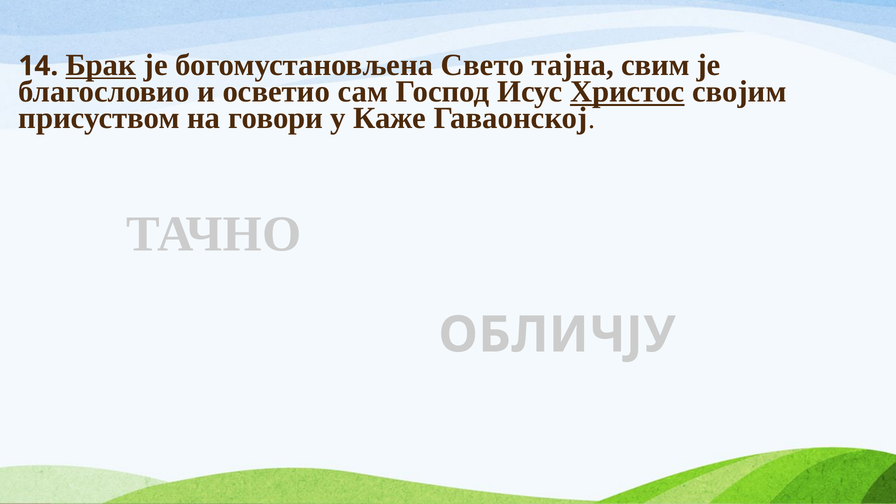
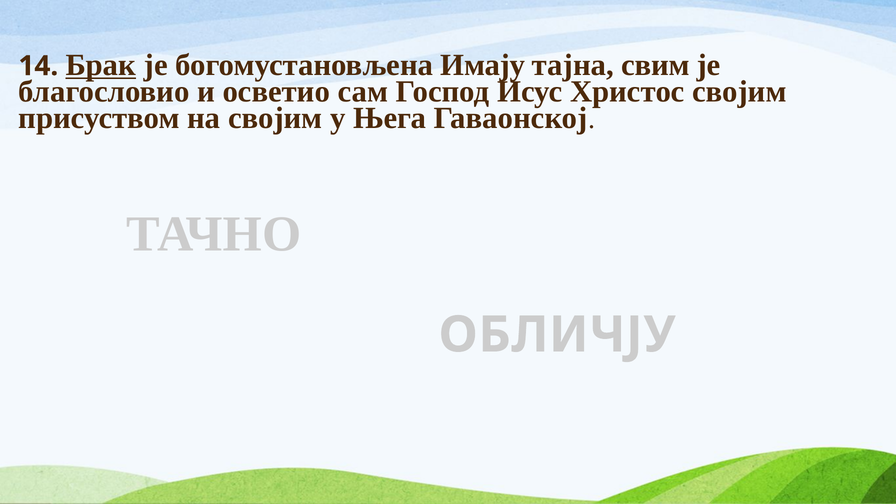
Свето: Свето -> Имају
Христос underline: present -> none
на говори: говори -> својим
Каже: Каже -> Њега
